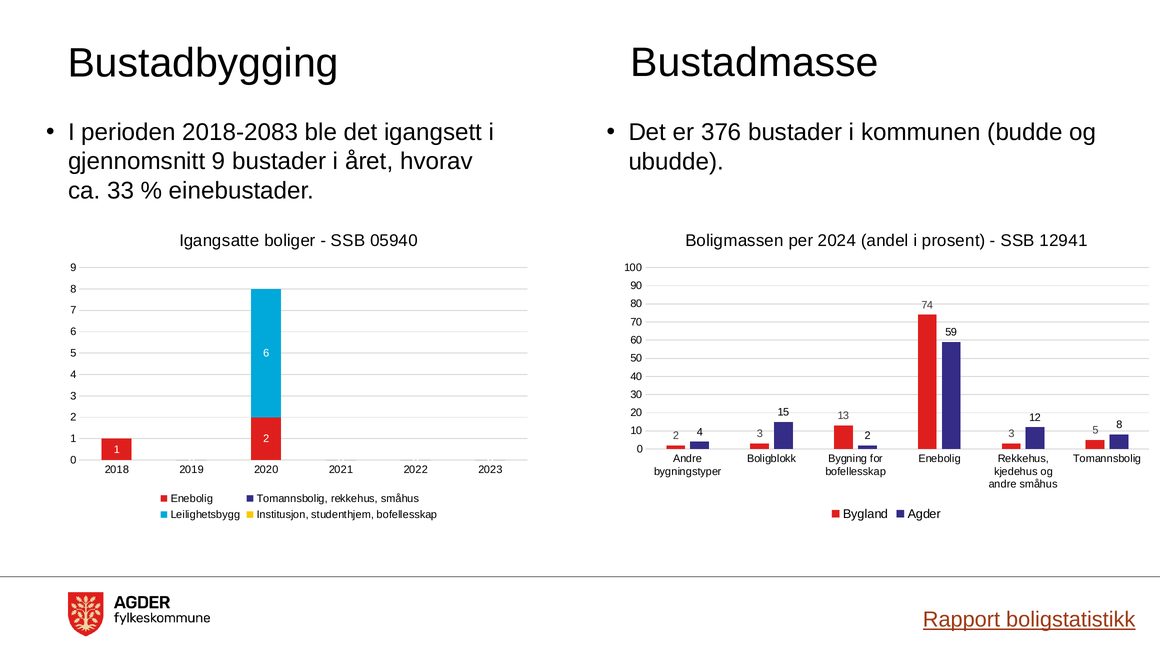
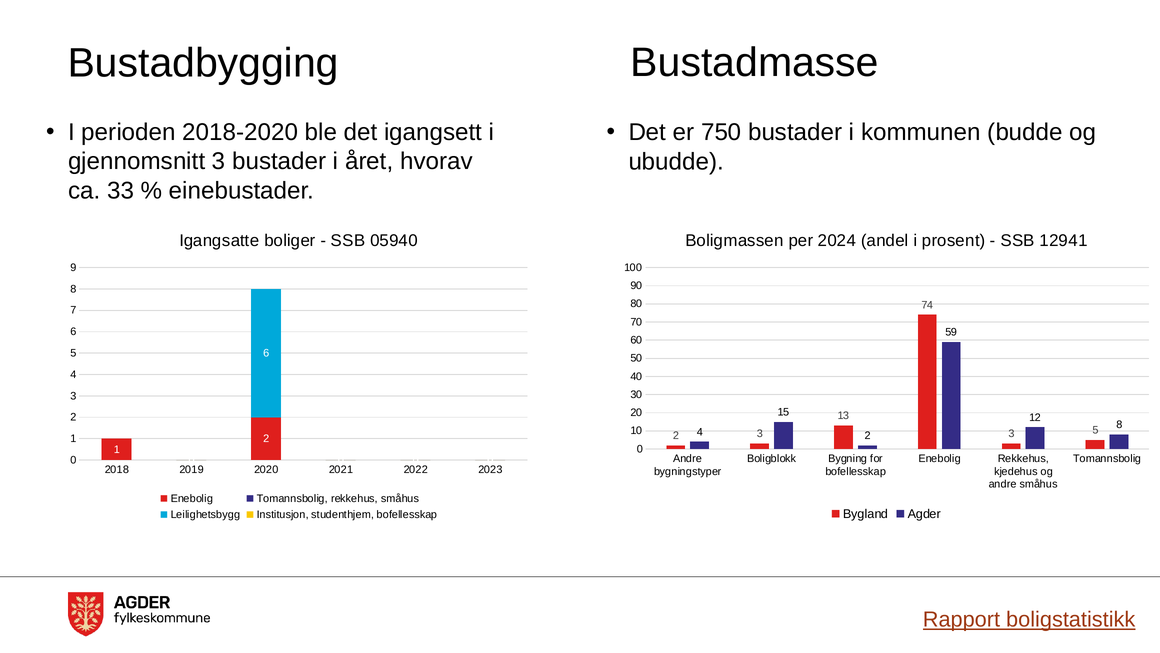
2018-2083: 2018-2083 -> 2018-2020
376: 376 -> 750
gjennomsnitt 9: 9 -> 3
